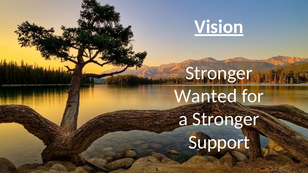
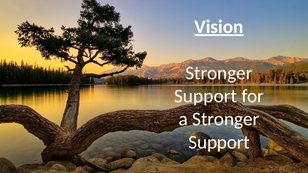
Wanted at (206, 96): Wanted -> Support
